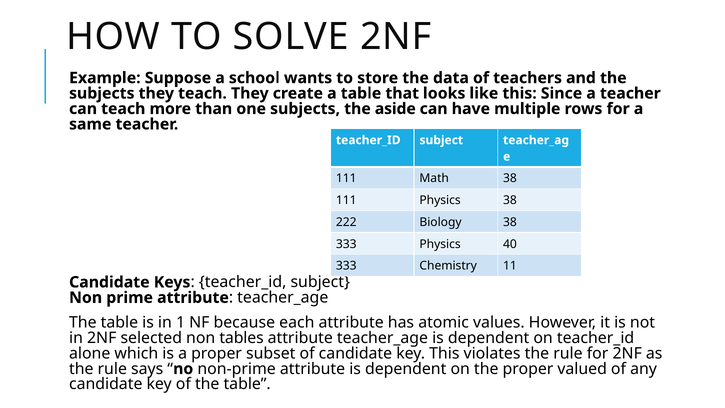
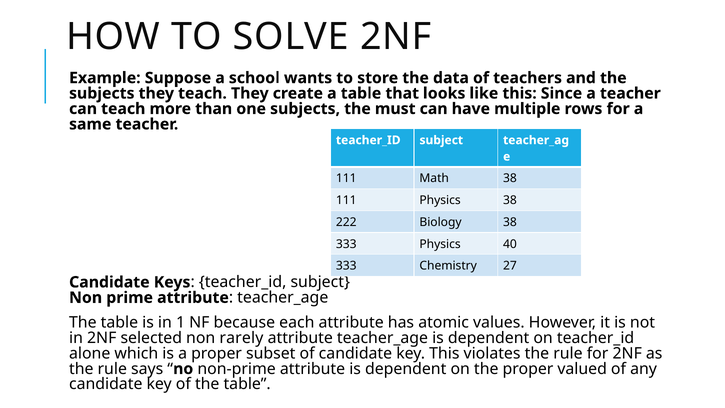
aside: aside -> must
11: 11 -> 27
tables: tables -> rarely
